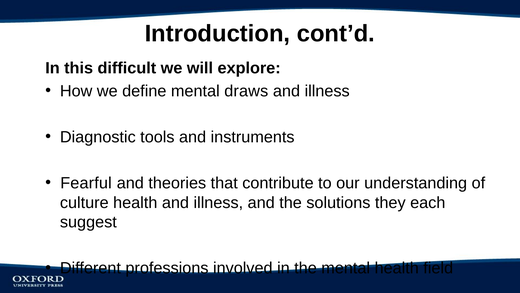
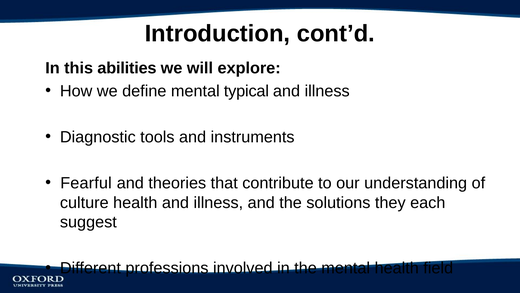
difficult: difficult -> abilities
draws: draws -> typical
